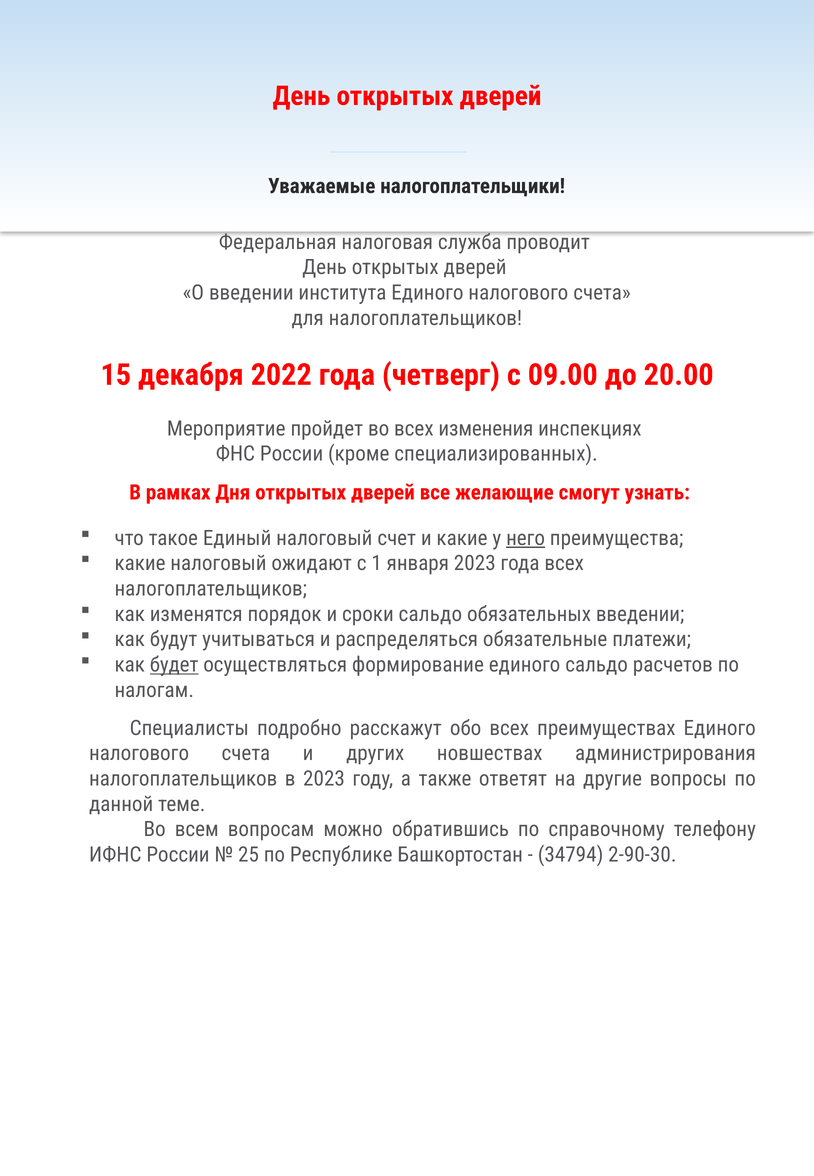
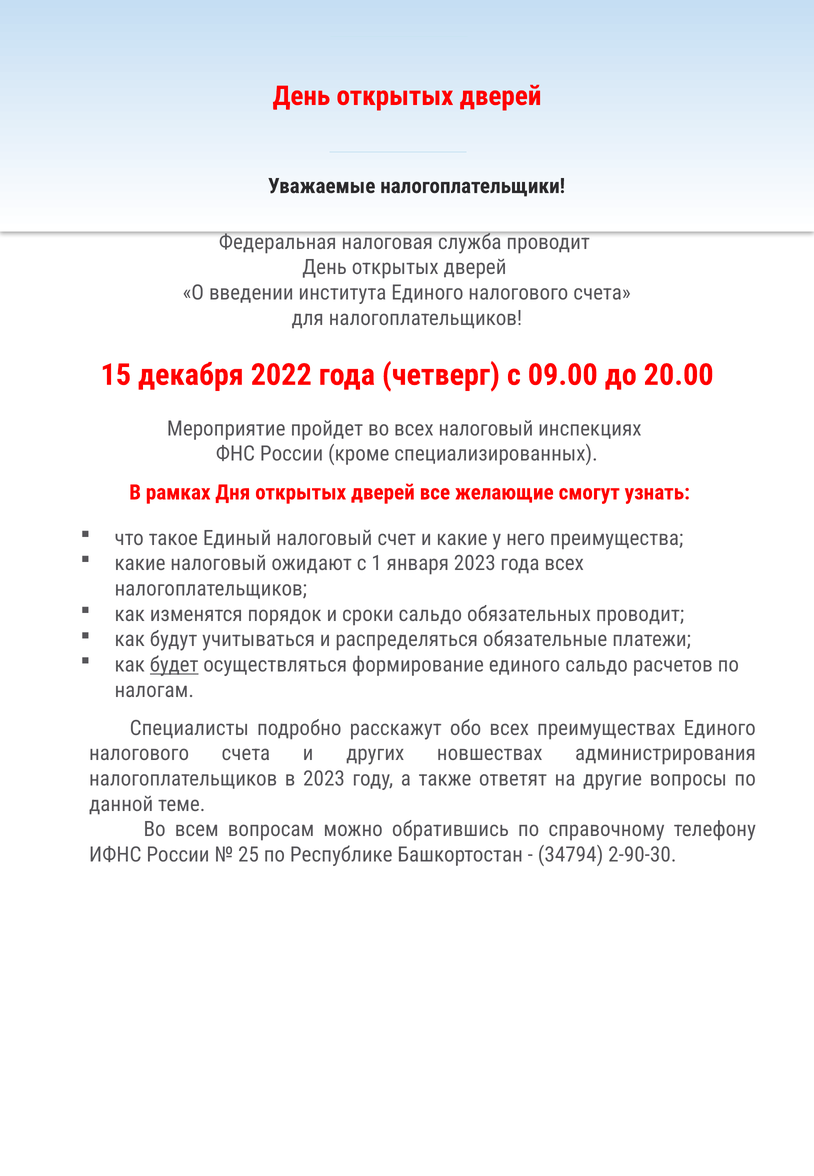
всех изменения: изменения -> налоговый
него underline: present -> none
обязательных введении: введении -> проводит
